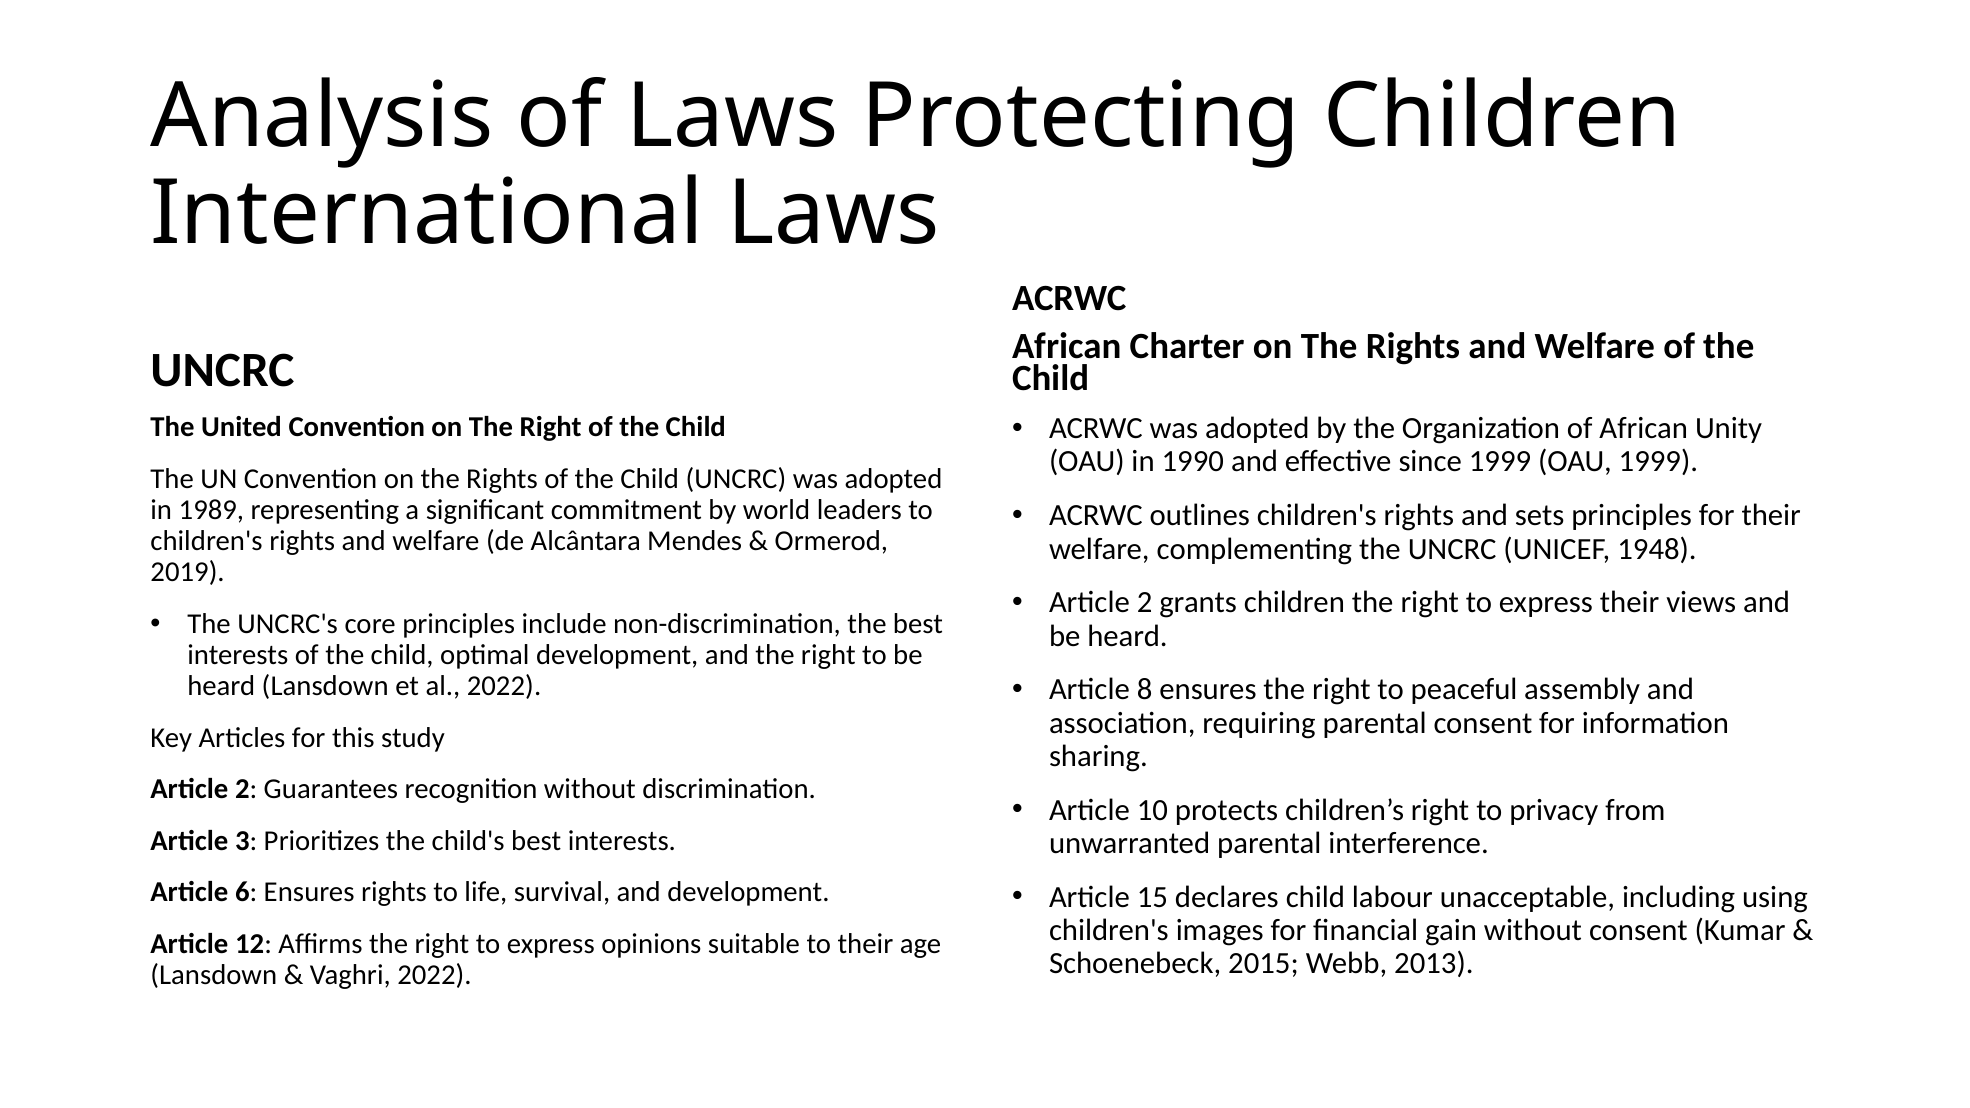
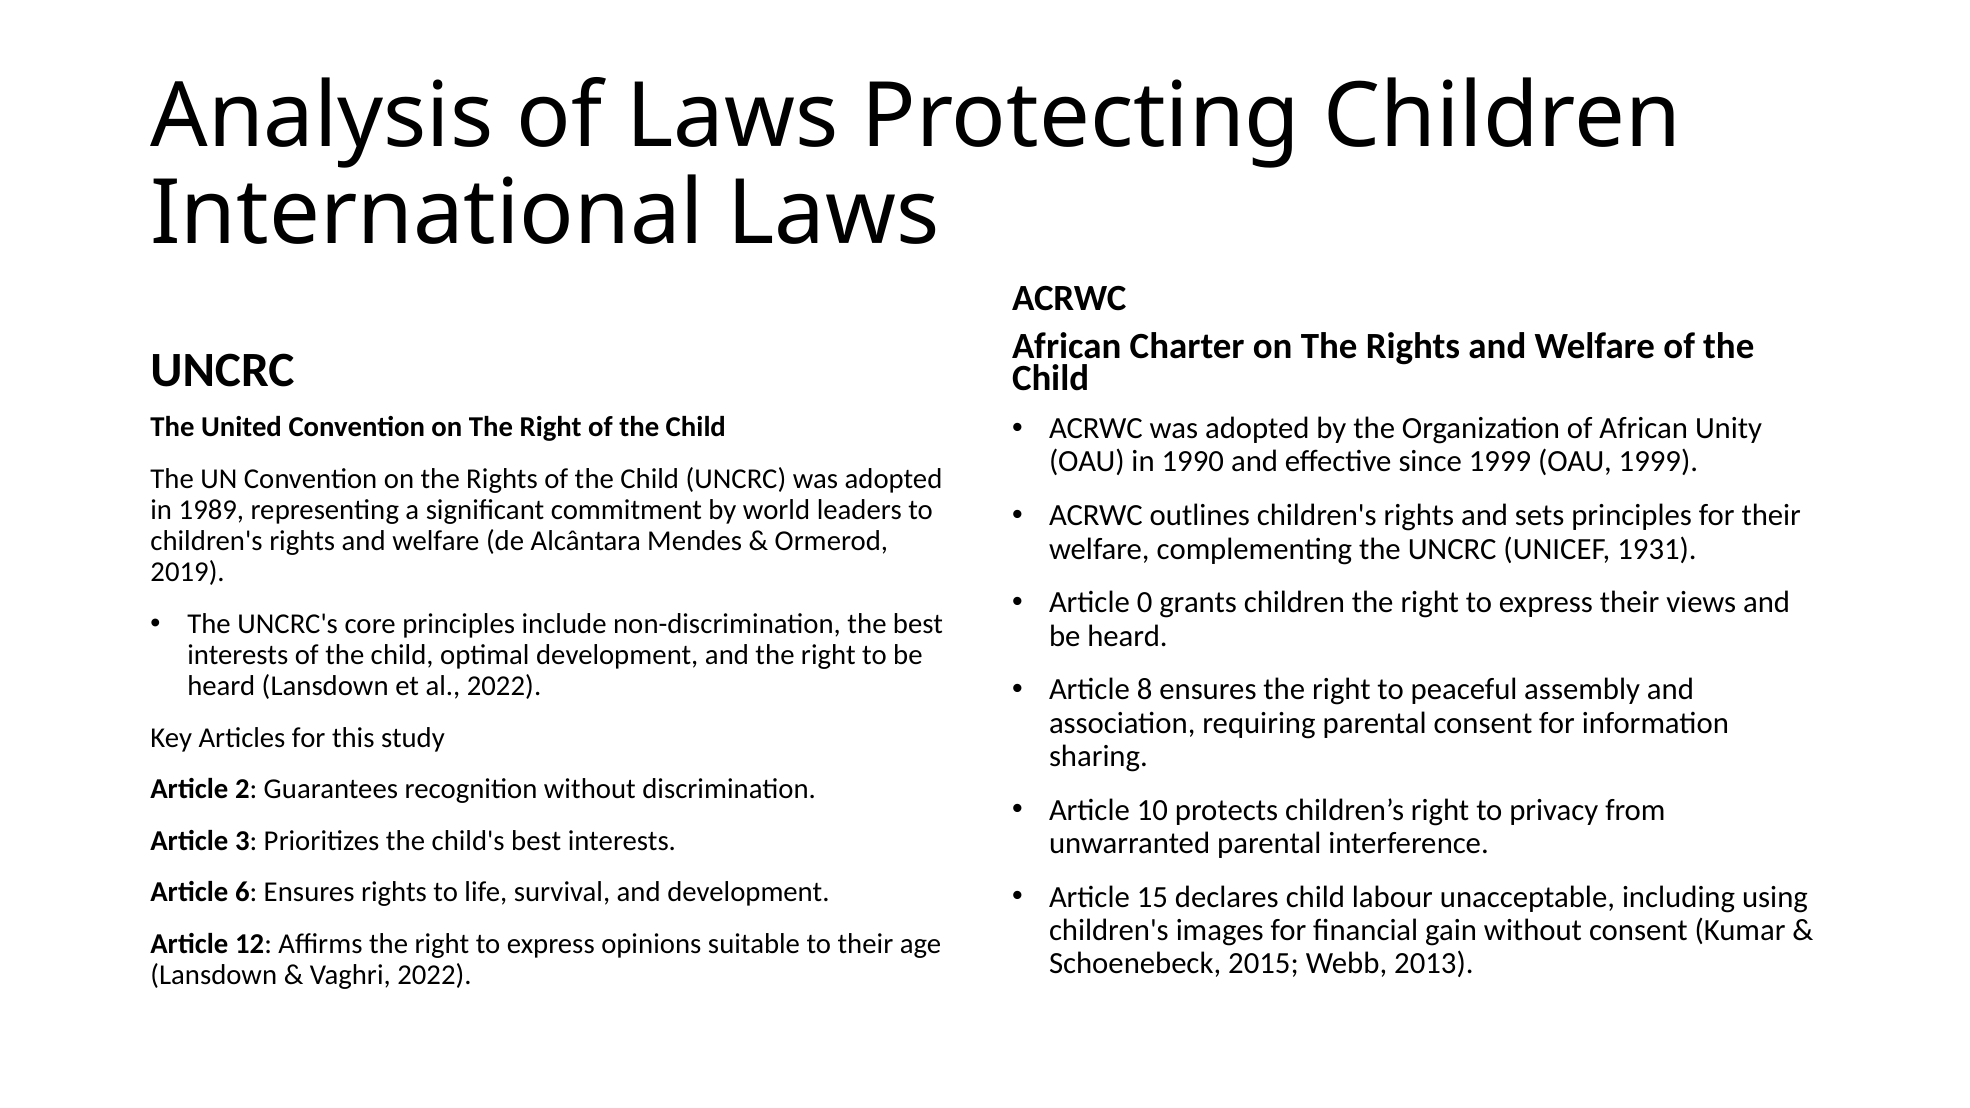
1948: 1948 -> 1931
2 at (1145, 603): 2 -> 0
